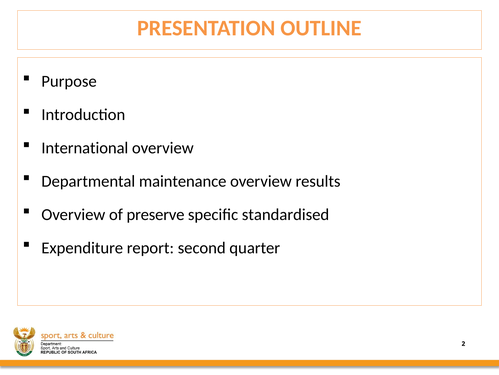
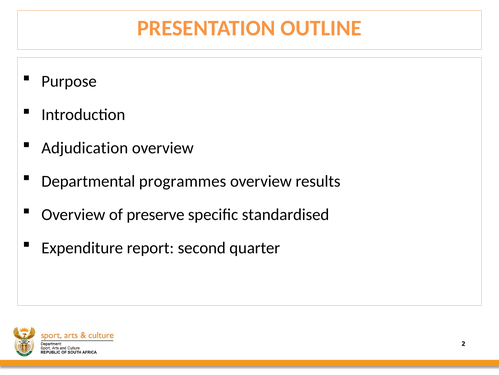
International: International -> Adjudication
maintenance: maintenance -> programmes
